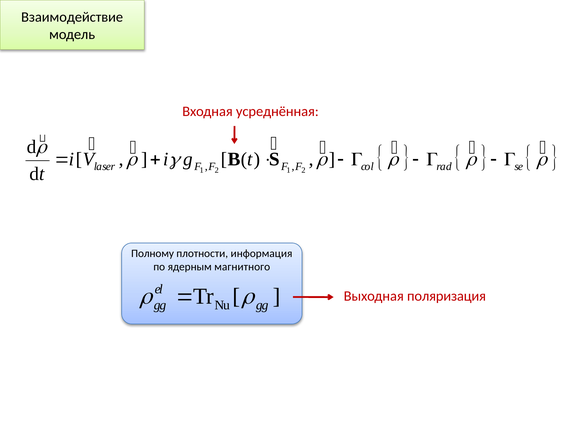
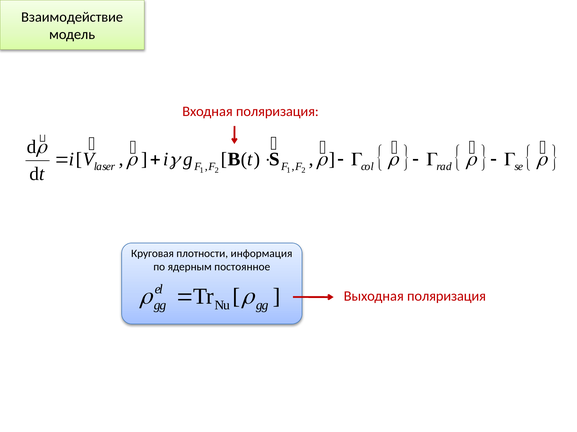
Входная усреднённая: усреднённая -> поляризация
Полному: Полному -> Круговая
магнитного: магнитного -> постоянное
